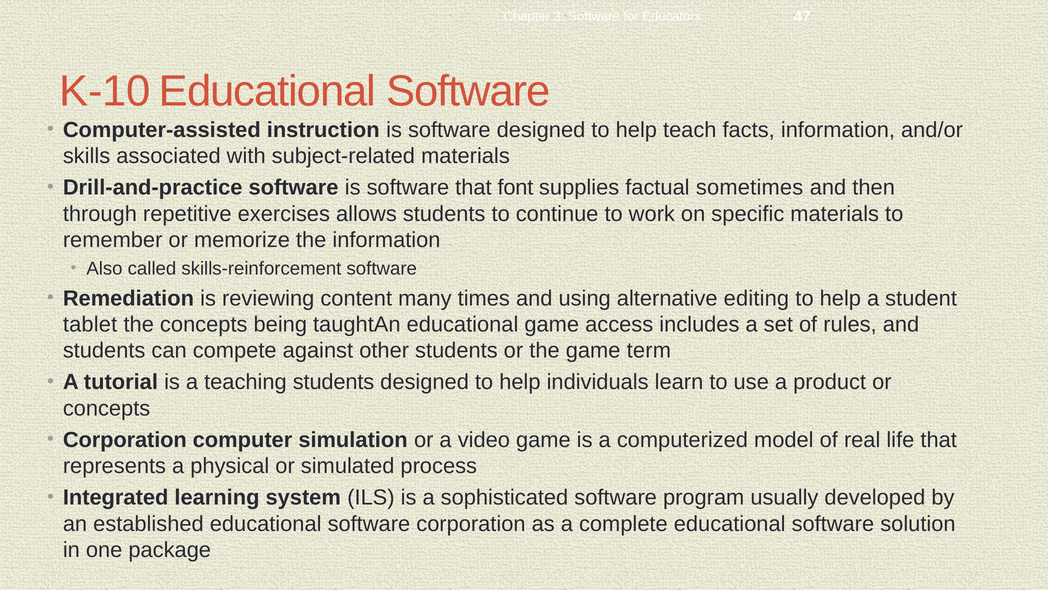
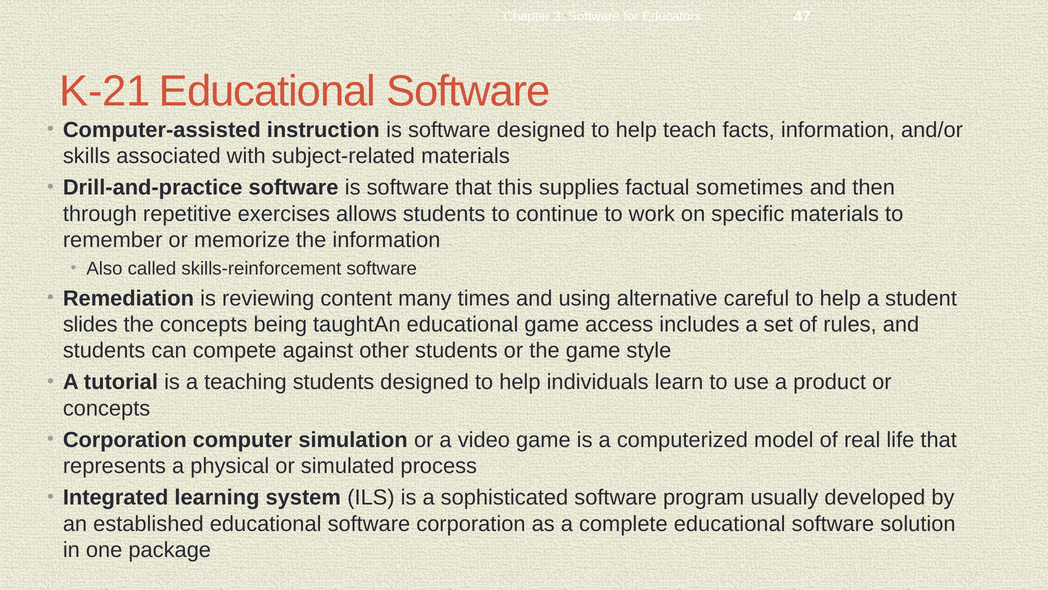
K-10: K-10 -> K-21
font: font -> this
editing: editing -> careful
tablet: tablet -> slides
term: term -> style
